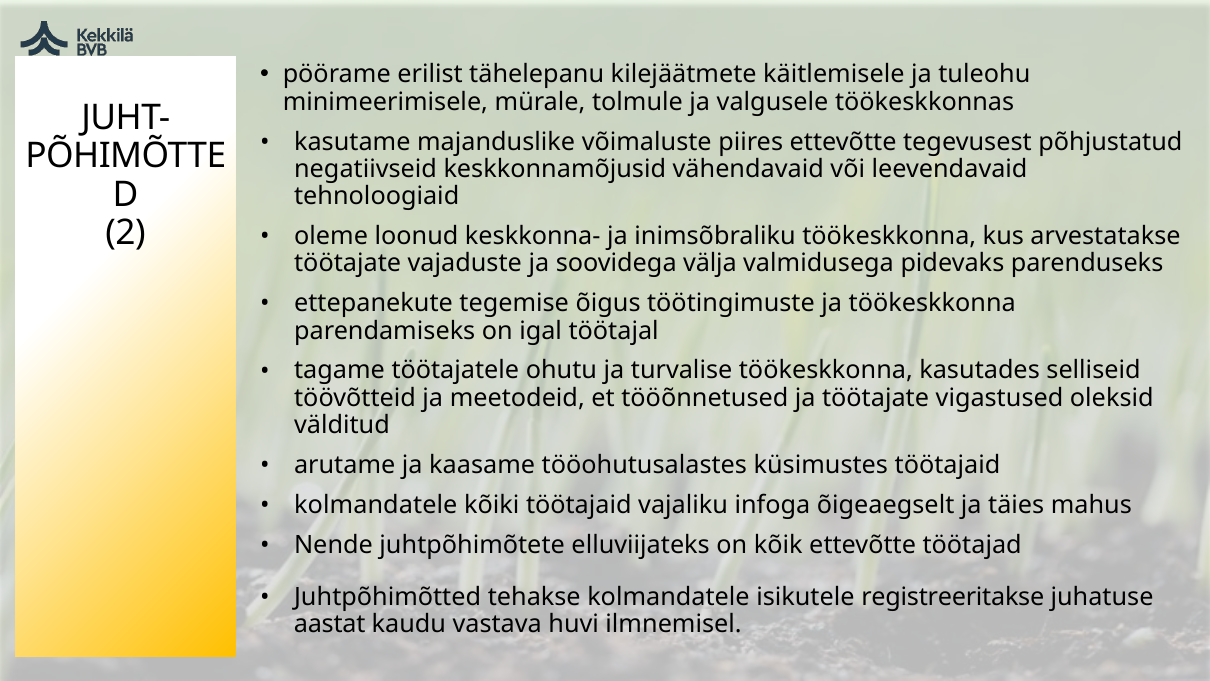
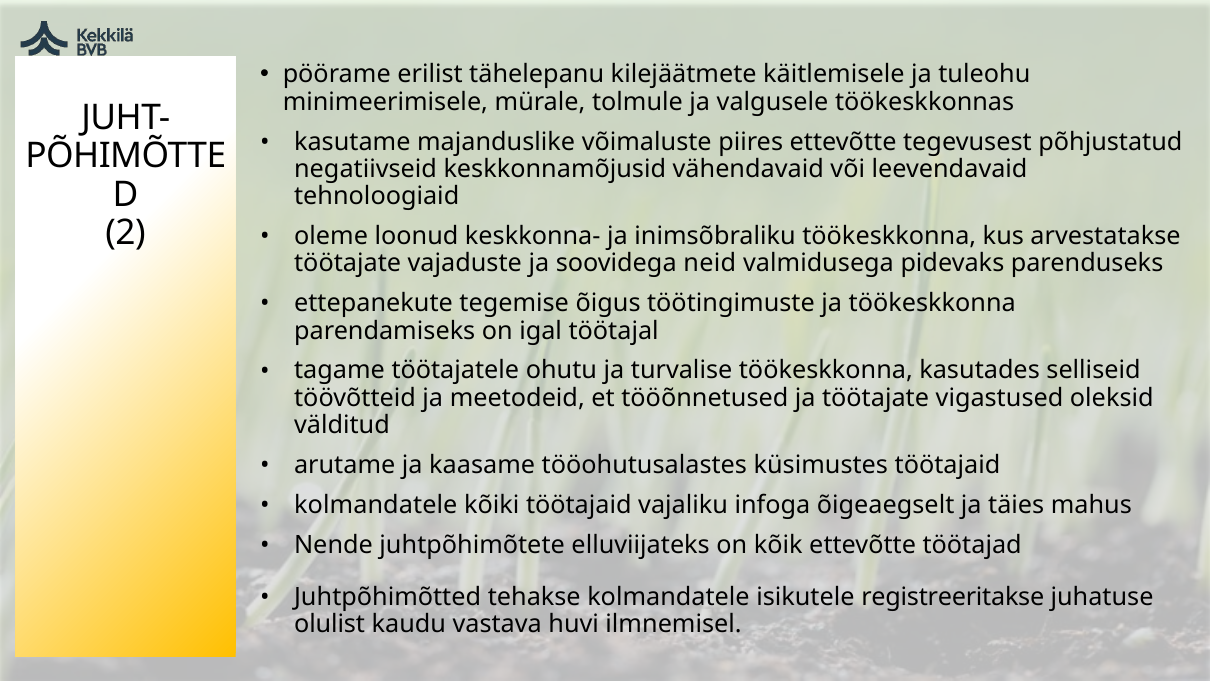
välja: välja -> neid
aastat: aastat -> olulist
